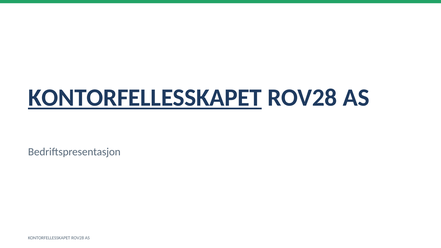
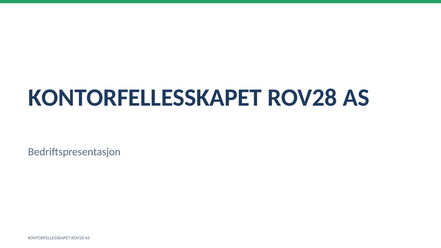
KONTORFELLESSKAPET at (145, 98) underline: present -> none
